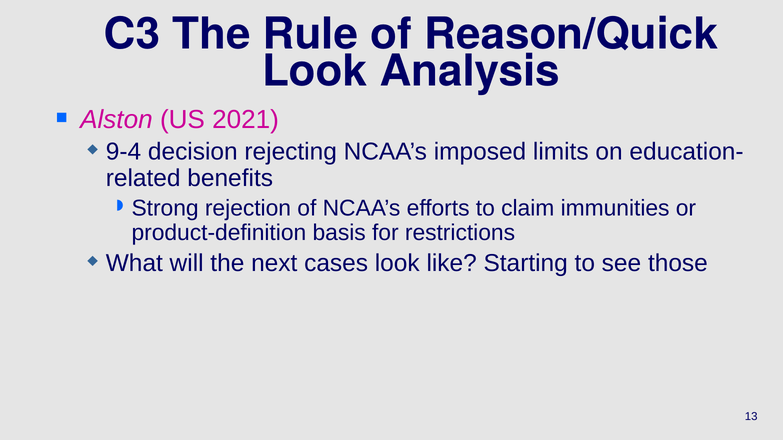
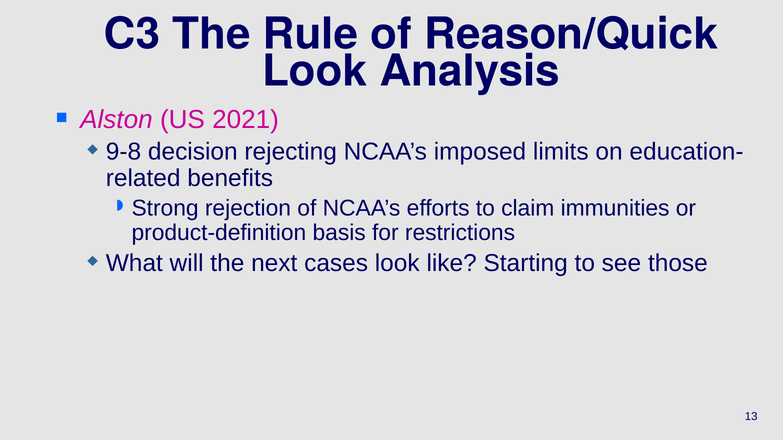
9-4: 9-4 -> 9-8
